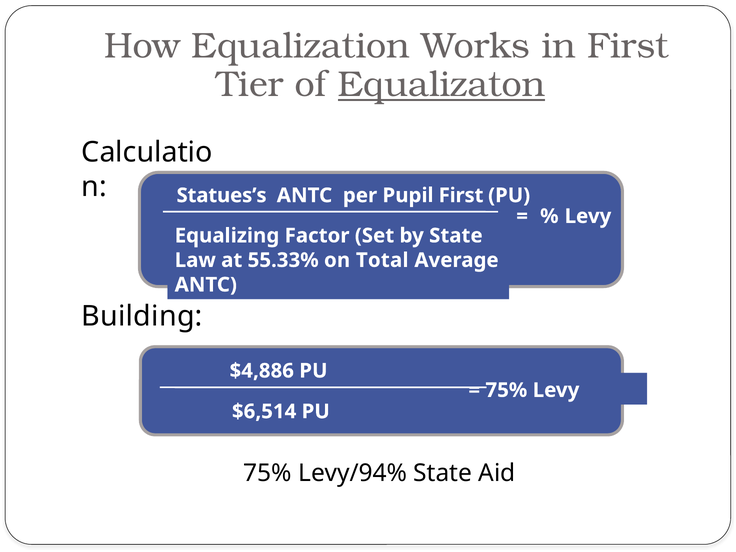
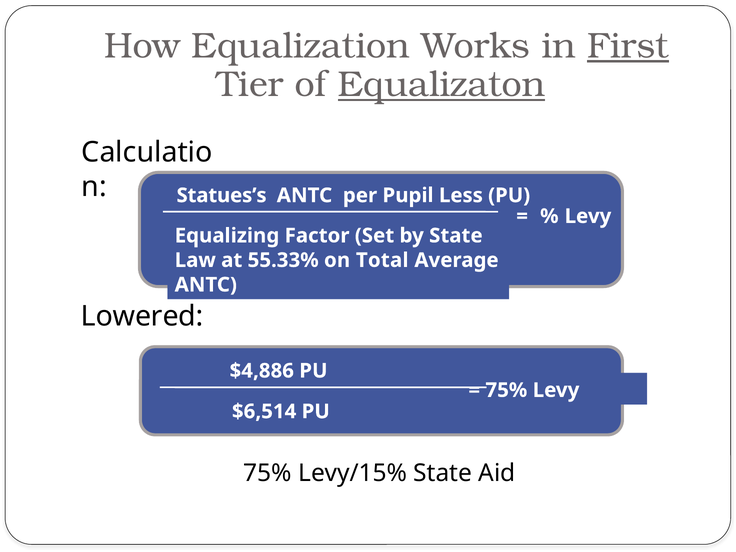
First at (628, 46) underline: none -> present
Pupil First: First -> Less
Building: Building -> Lowered
Levy/94%: Levy/94% -> Levy/15%
